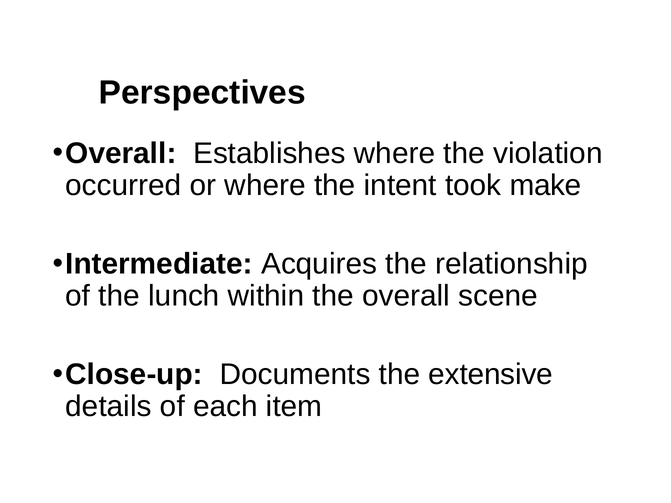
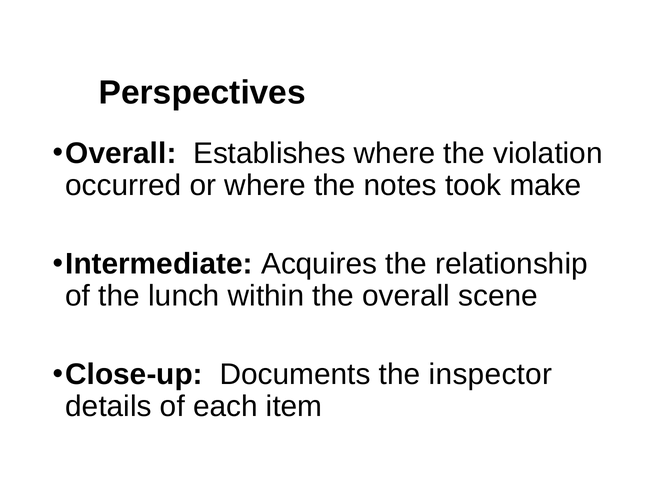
intent: intent -> notes
extensive: extensive -> inspector
